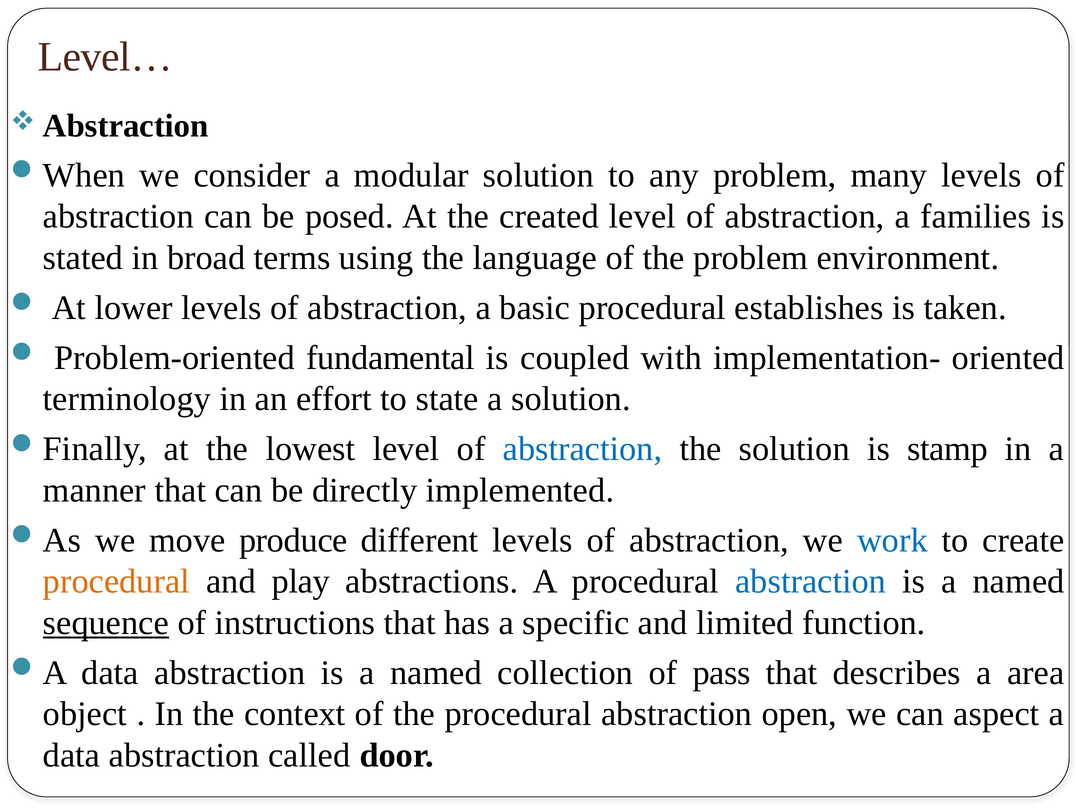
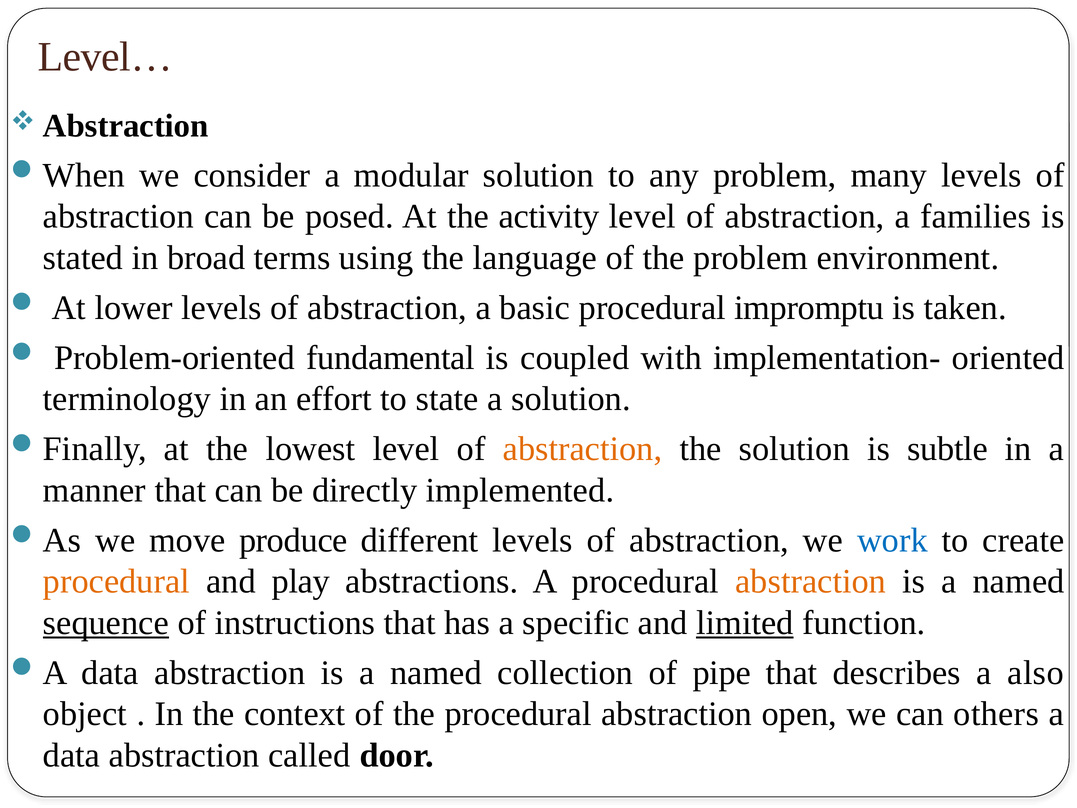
created: created -> activity
establishes: establishes -> impromptu
abstraction at (583, 449) colour: blue -> orange
stamp: stamp -> subtle
abstraction at (811, 581) colour: blue -> orange
limited underline: none -> present
pass: pass -> pipe
area: area -> also
aspect: aspect -> others
